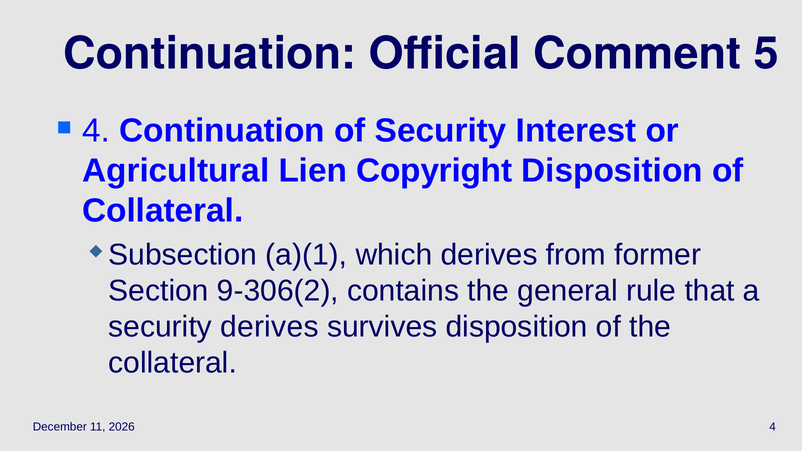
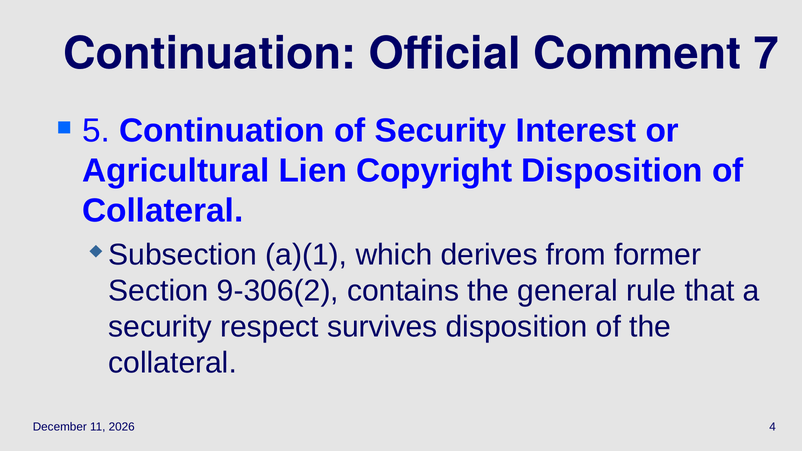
5: 5 -> 7
4 at (96, 131): 4 -> 5
security derives: derives -> respect
